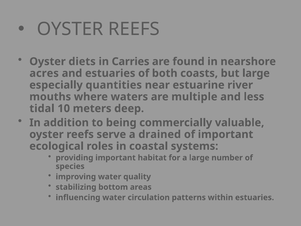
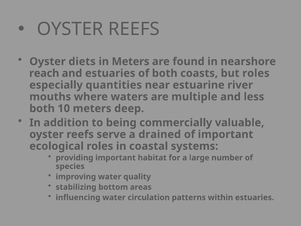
in Carries: Carries -> Meters
acres: acres -> reach
but large: large -> roles
tidal at (42, 108): tidal -> both
